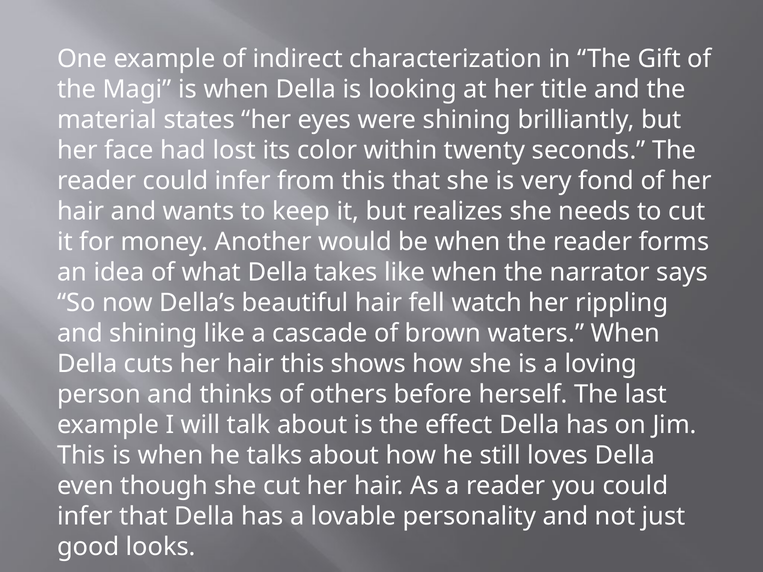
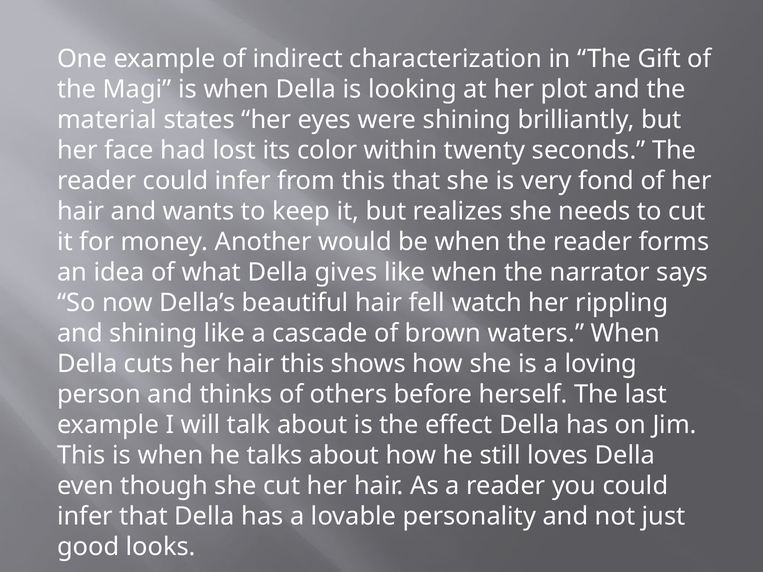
title: title -> plot
takes: takes -> gives
